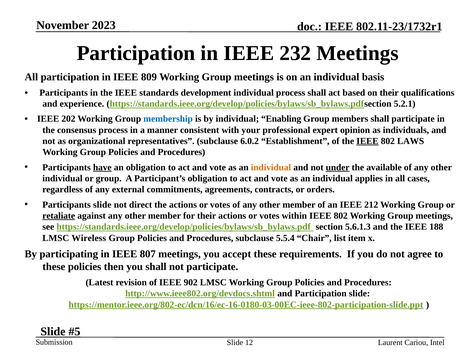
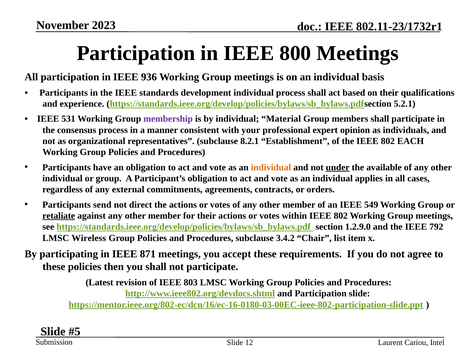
232: 232 -> 800
809: 809 -> 936
202: 202 -> 531
membership colour: blue -> purple
Enabling: Enabling -> Material
6.0.2: 6.0.2 -> 8.2.1
IEEE at (367, 141) underline: present -> none
LAWS: LAWS -> EACH
have underline: present -> none
Participants slide: slide -> send
212: 212 -> 549
5.6.1.3: 5.6.1.3 -> 1.2.9.0
188: 188 -> 792
5.5.4: 5.5.4 -> 3.4.2
807: 807 -> 871
902: 902 -> 803
